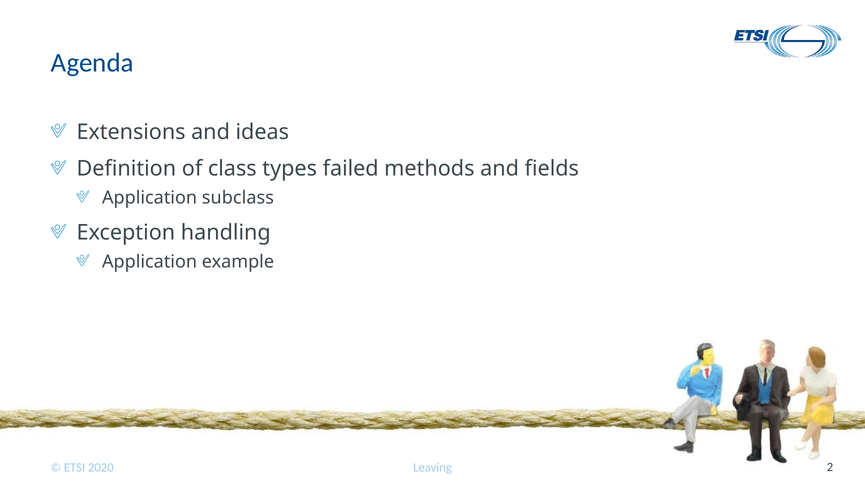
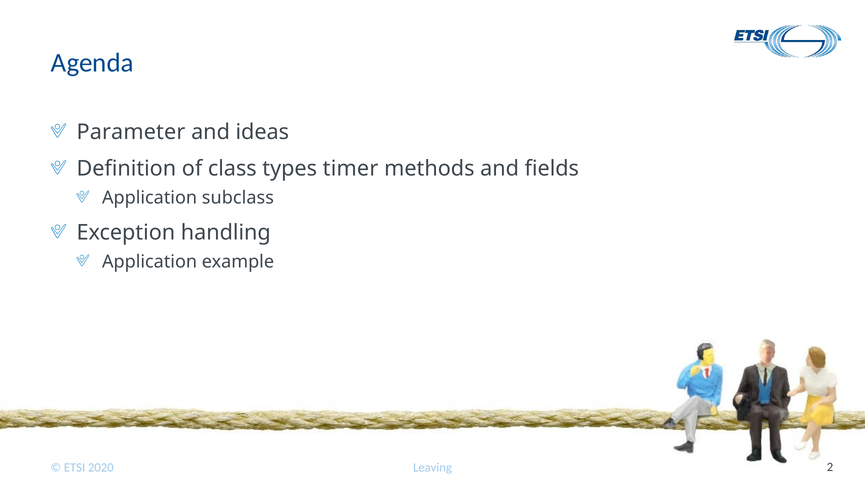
Extensions: Extensions -> Parameter
failed: failed -> timer
